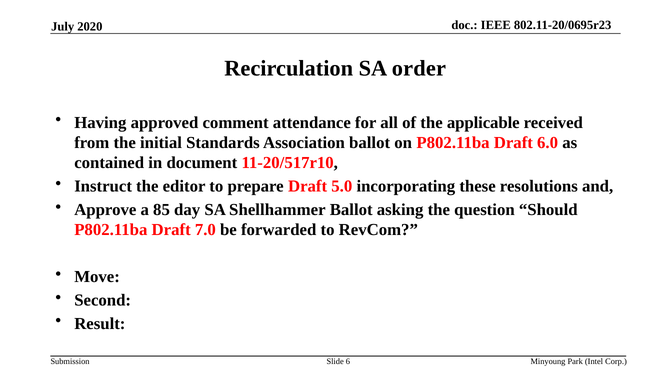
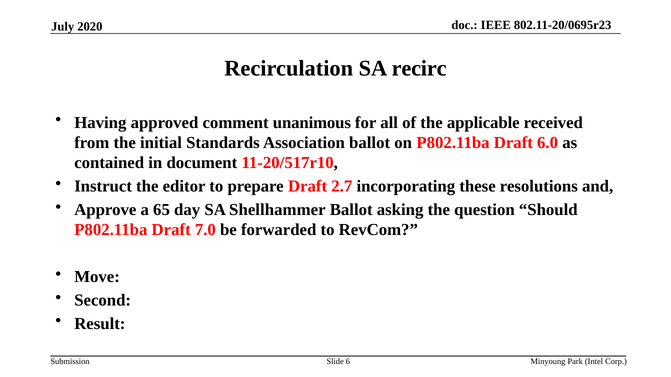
order: order -> recirc
attendance: attendance -> unanimous
5.0: 5.0 -> 2.7
85: 85 -> 65
